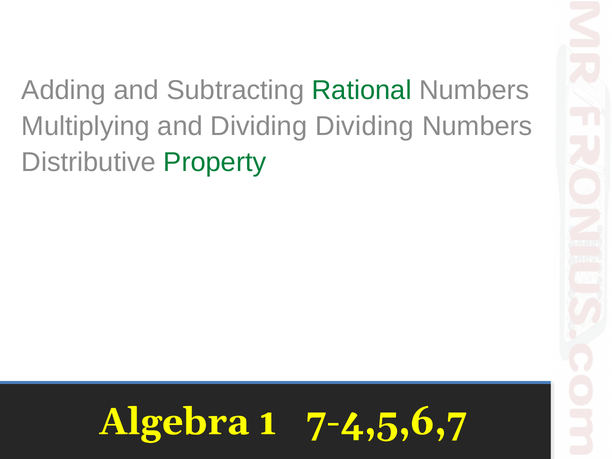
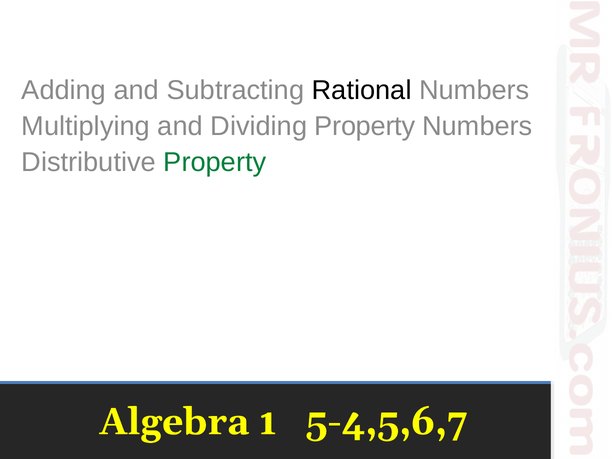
Rational colour: green -> black
Dividing Dividing: Dividing -> Property
7-4,5,6,7: 7-4,5,6,7 -> 5-4,5,6,7
